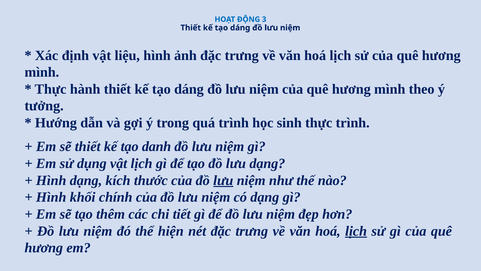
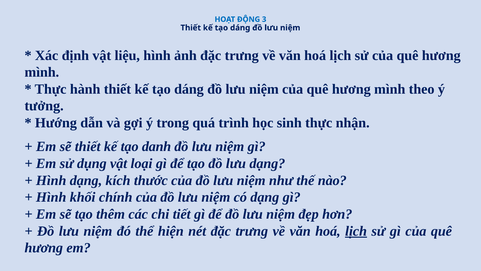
thực trình: trình -> nhận
vật lịch: lịch -> loại
lưu at (223, 180) underline: present -> none
